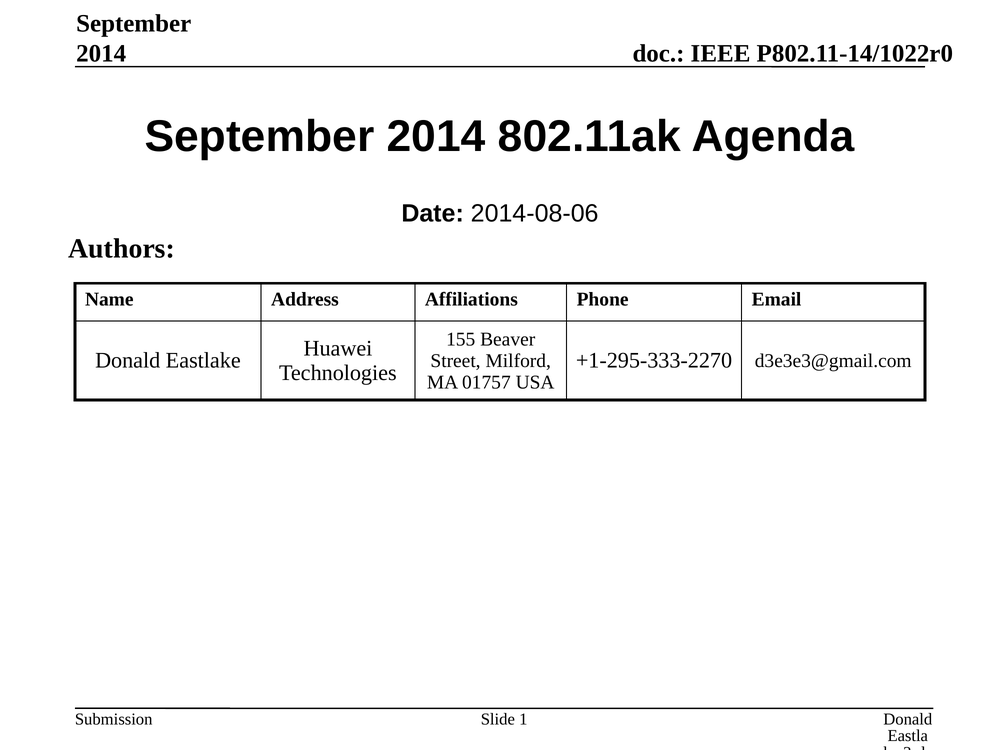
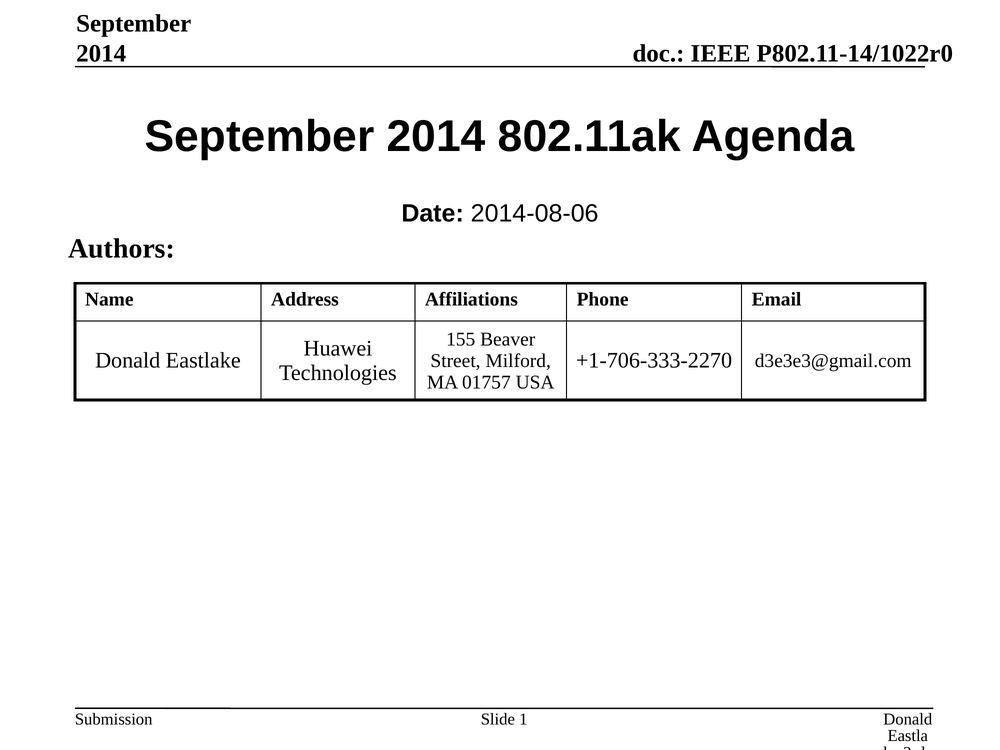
+1-295-333-2270: +1-295-333-2270 -> +1-706-333-2270
